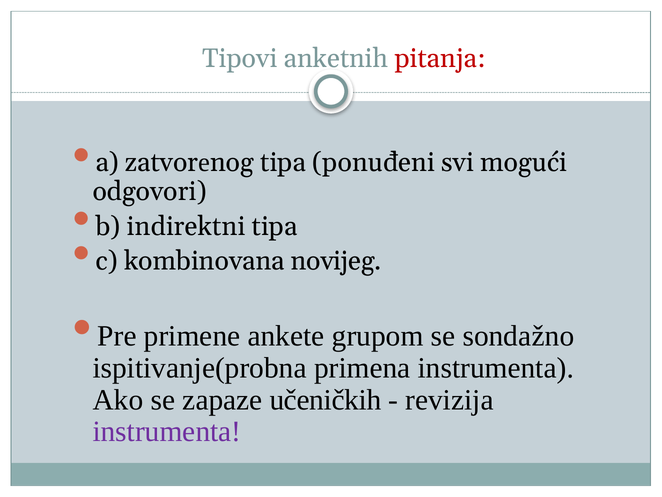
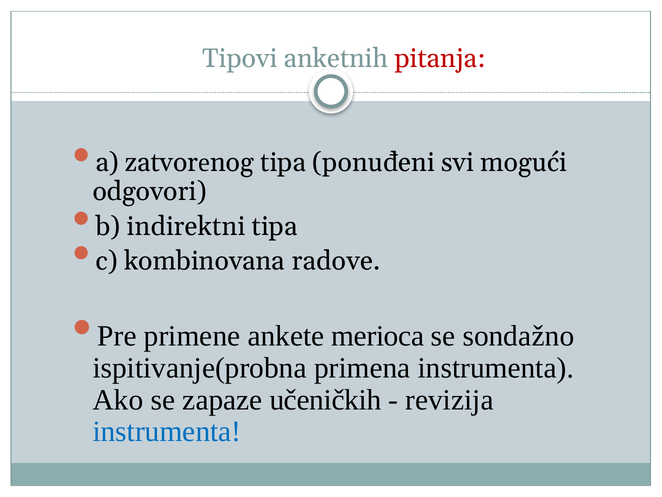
novijeg: novijeg -> radove
grupom: grupom -> merioca
instrumenta at (167, 431) colour: purple -> blue
